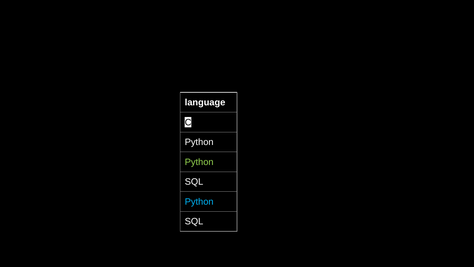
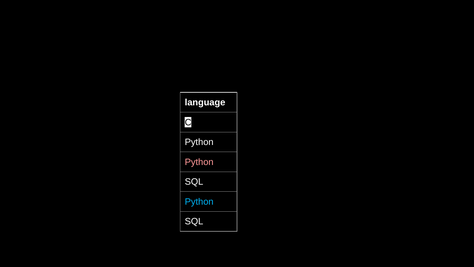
Python at (199, 162) colour: light green -> pink
